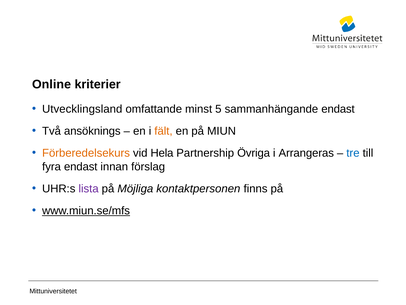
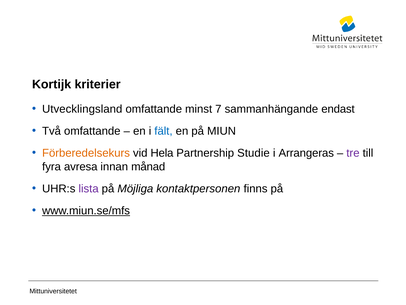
Online: Online -> Kortijk
5: 5 -> 7
Två ansöknings: ansöknings -> omfattande
fält colour: orange -> blue
Övriga: Övriga -> Studie
tre colour: blue -> purple
fyra endast: endast -> avresa
förslag: förslag -> månad
